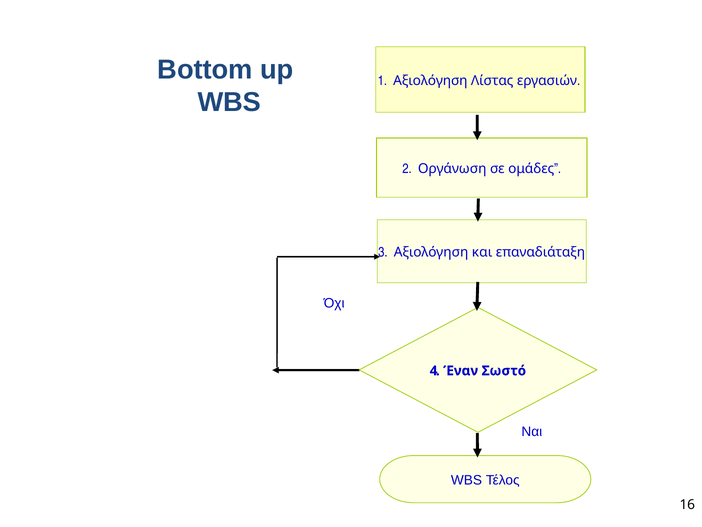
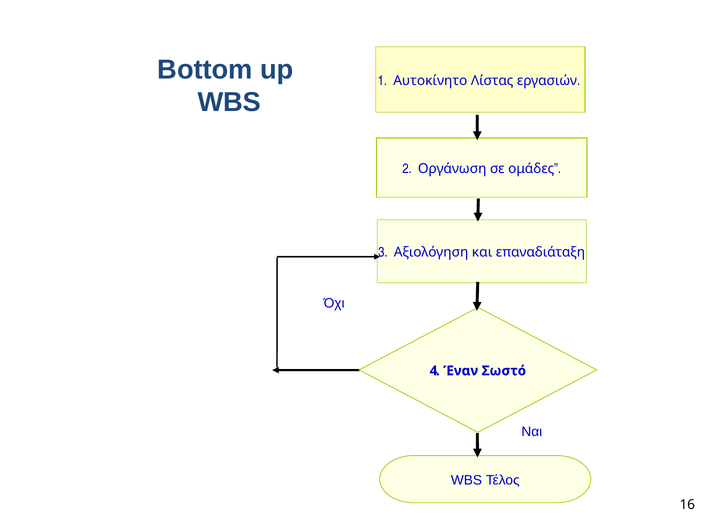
1 Αξιολόγηση: Αξιολόγηση -> Αυτοκίνητο
